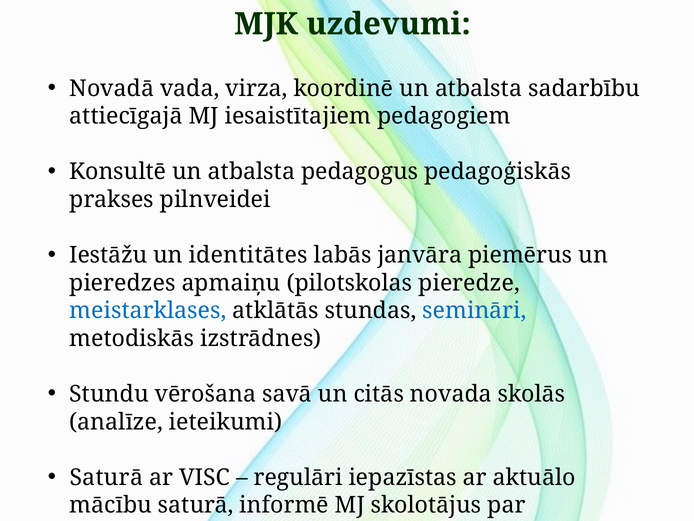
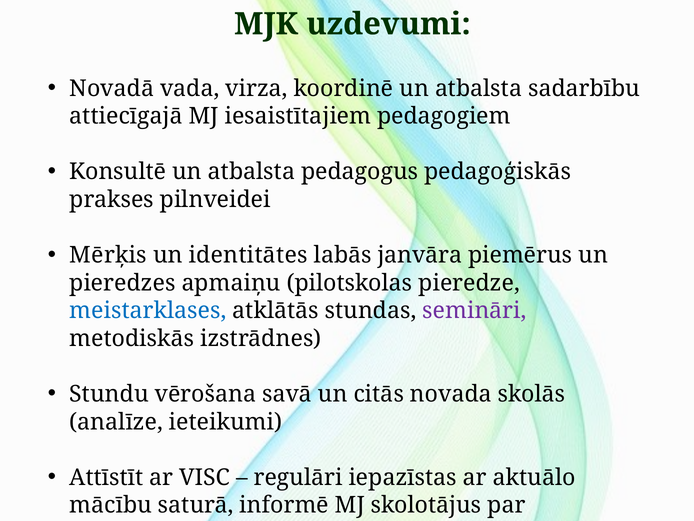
Iestāžu: Iestāžu -> Mērķis
semināri colour: blue -> purple
Saturā at (106, 477): Saturā -> Attīstīt
